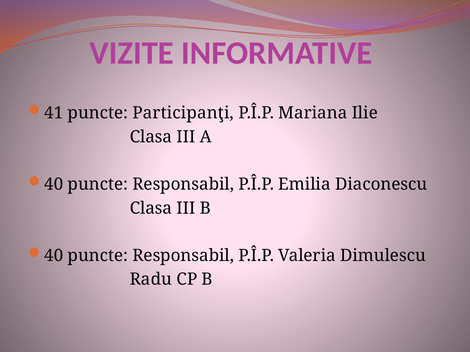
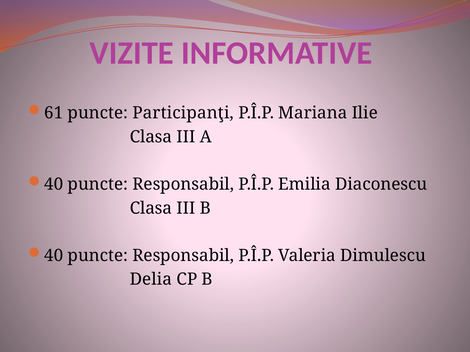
41: 41 -> 61
Radu: Radu -> Delia
